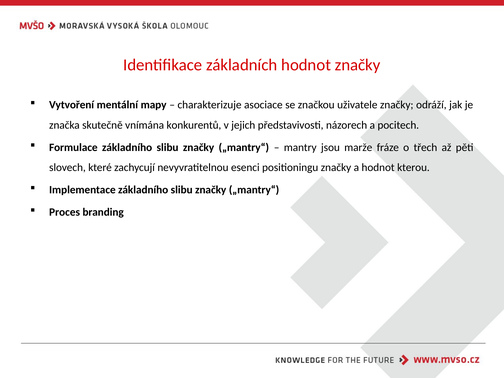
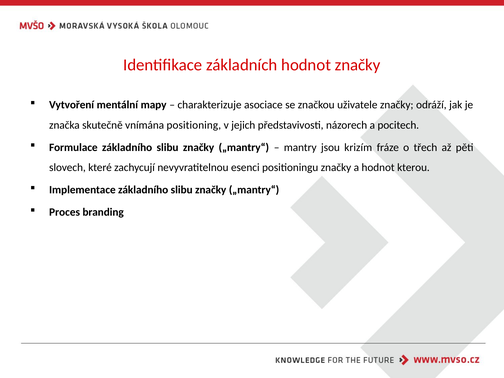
konkurentů: konkurentů -> positioning
marže: marže -> krizím
